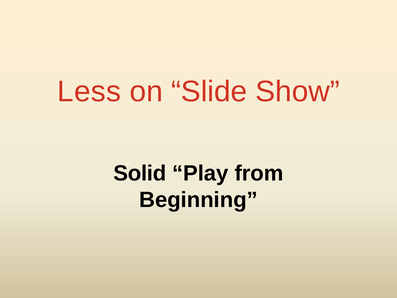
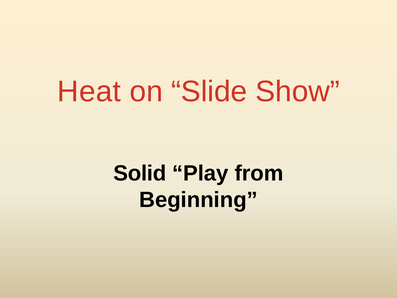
Less: Less -> Heat
